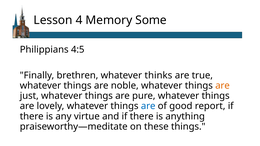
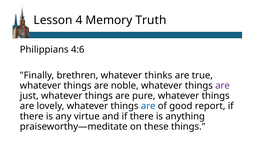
Some: Some -> Truth
4:5: 4:5 -> 4:6
are at (222, 86) colour: orange -> purple
